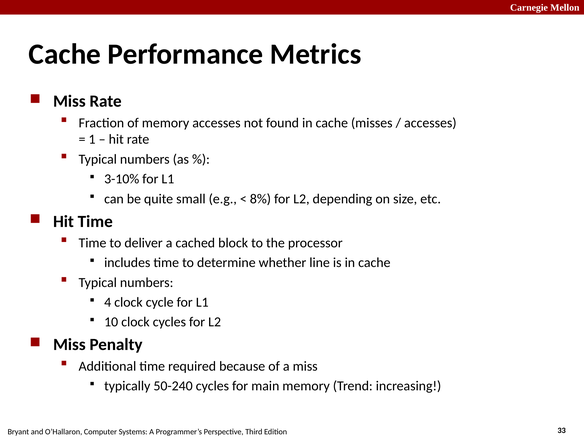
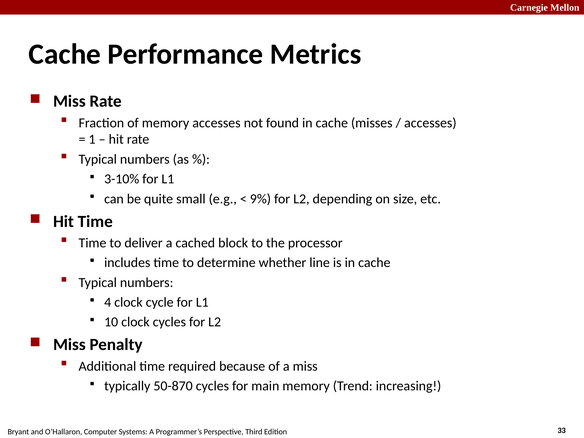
8%: 8% -> 9%
50-240: 50-240 -> 50-870
